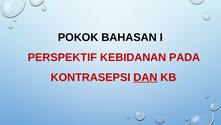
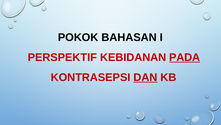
PADA underline: none -> present
